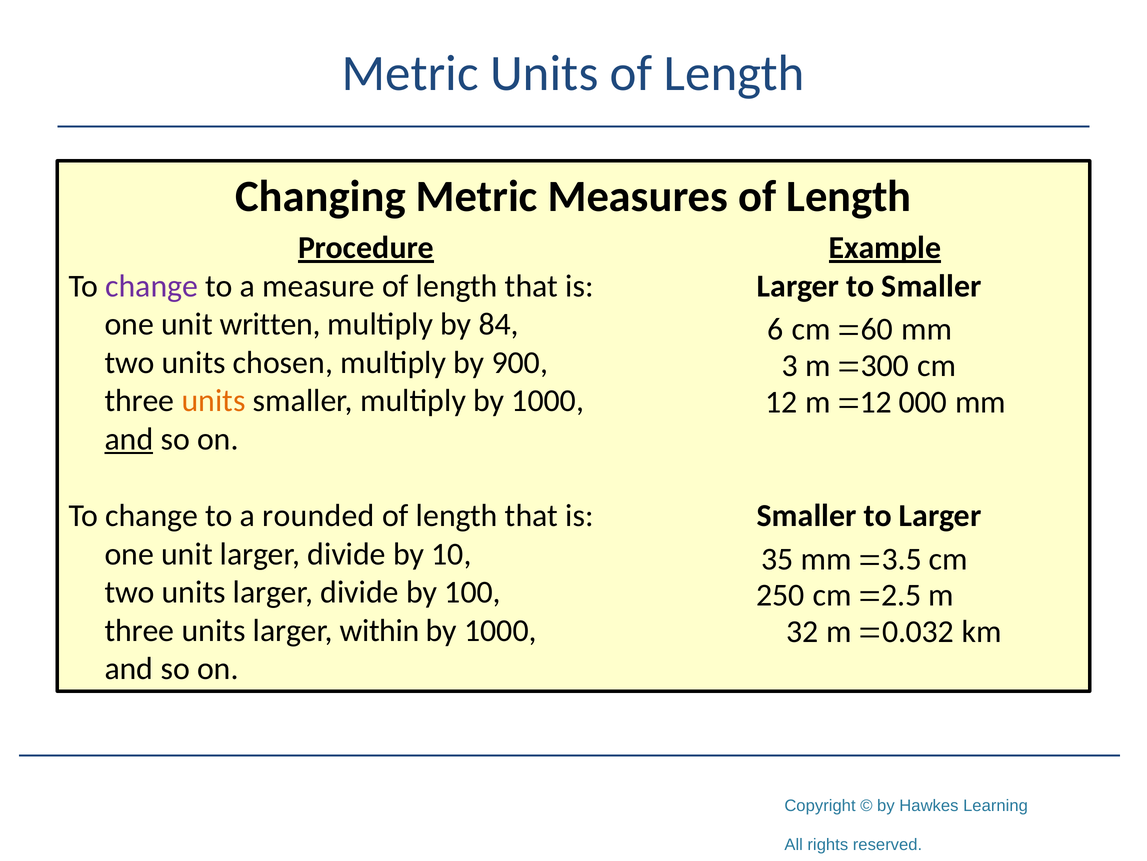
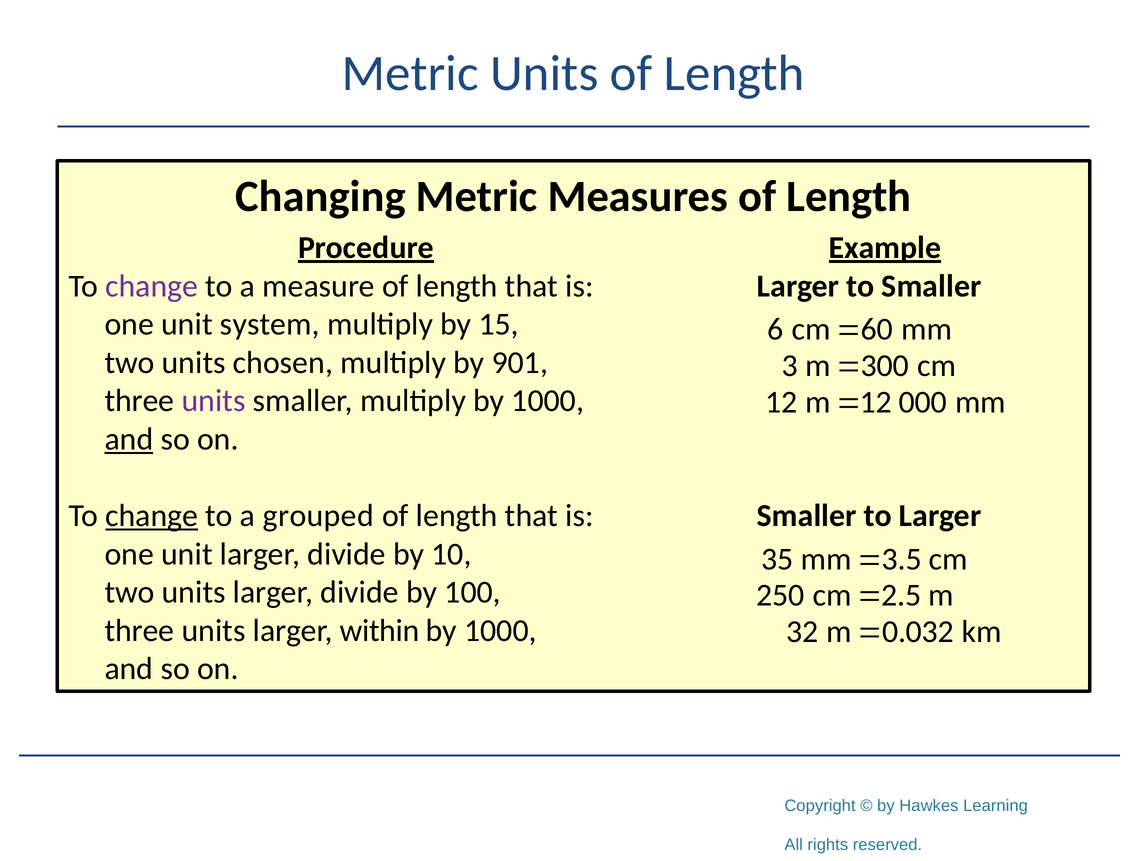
written: written -> system
84: 84 -> 15
900: 900 -> 901
units at (214, 401) colour: orange -> purple
change at (152, 515) underline: none -> present
rounded: rounded -> grouped
